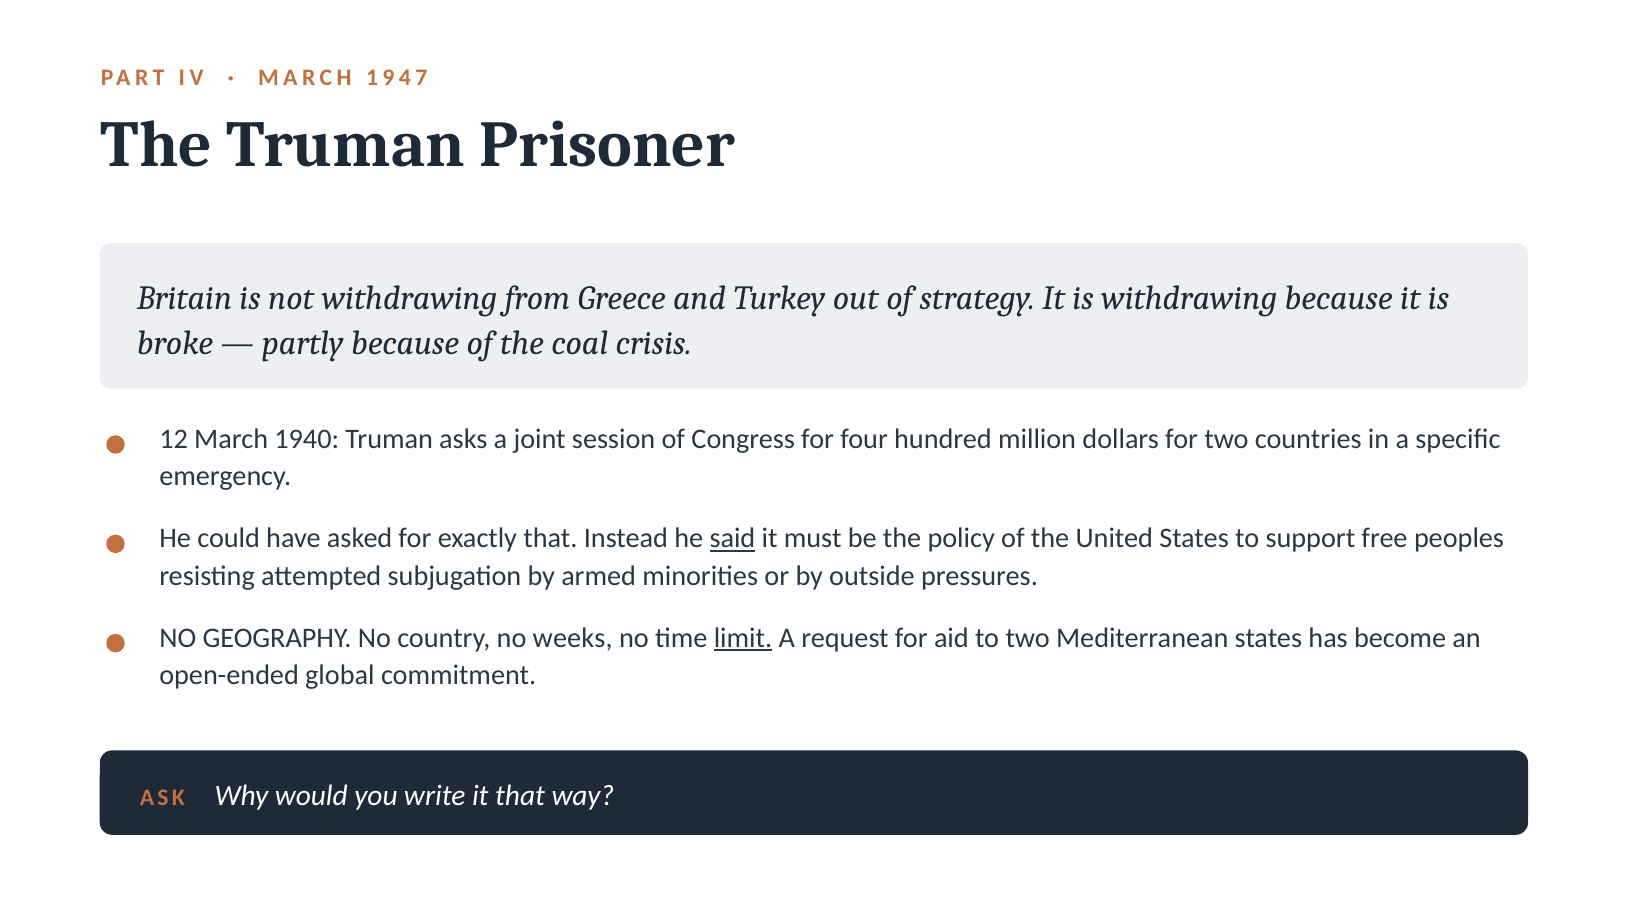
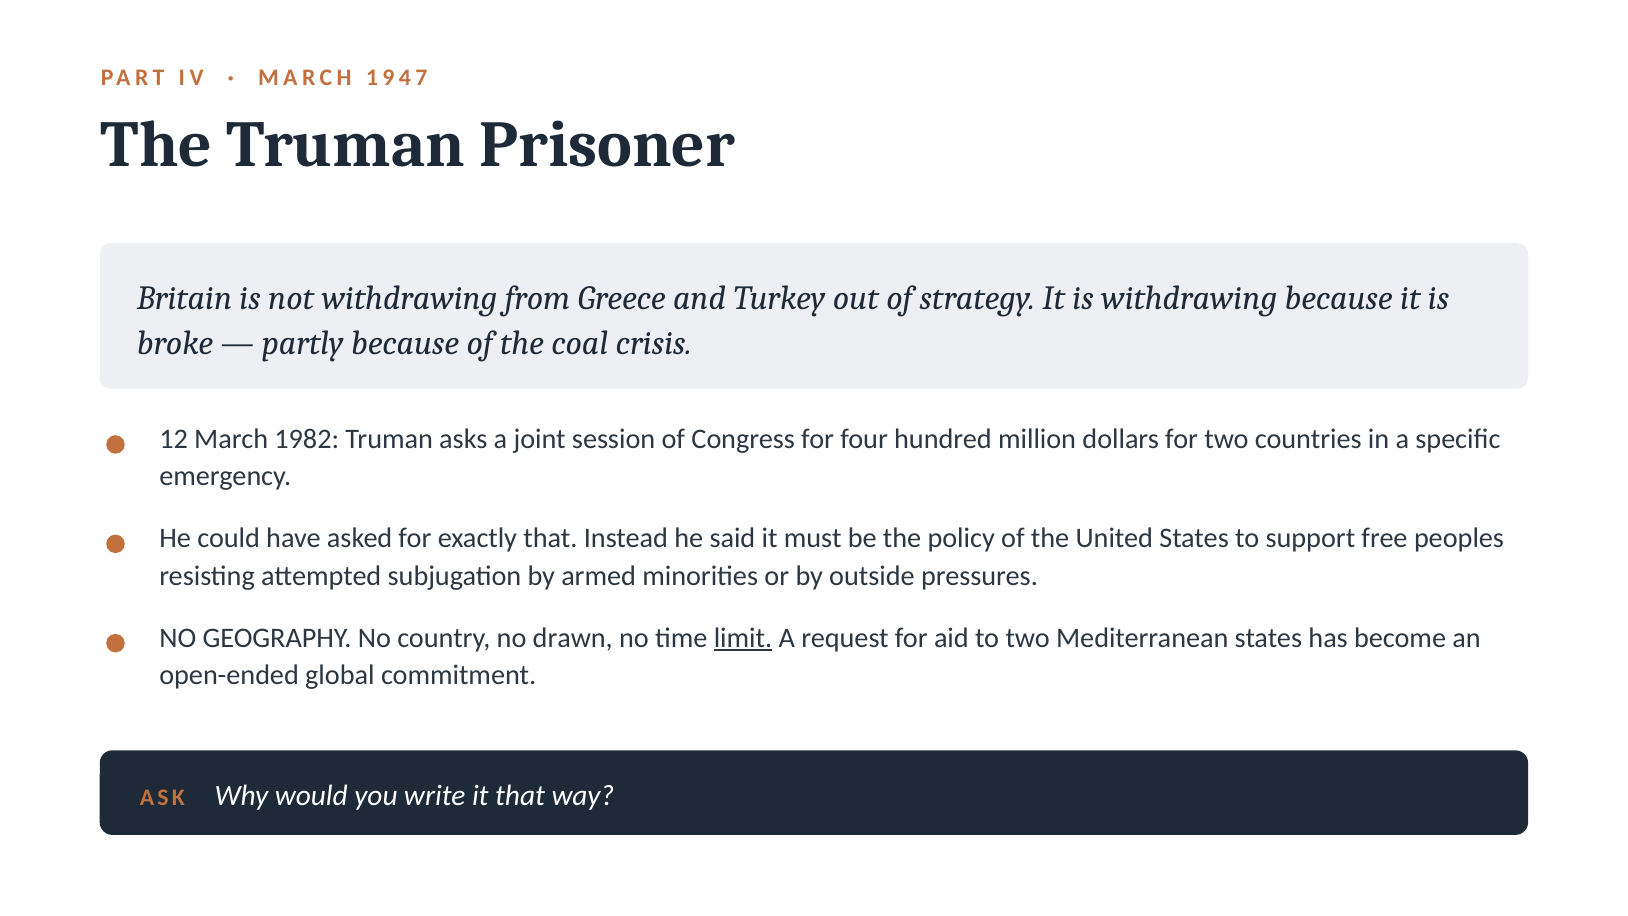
1940: 1940 -> 1982
said underline: present -> none
weeks: weeks -> drawn
